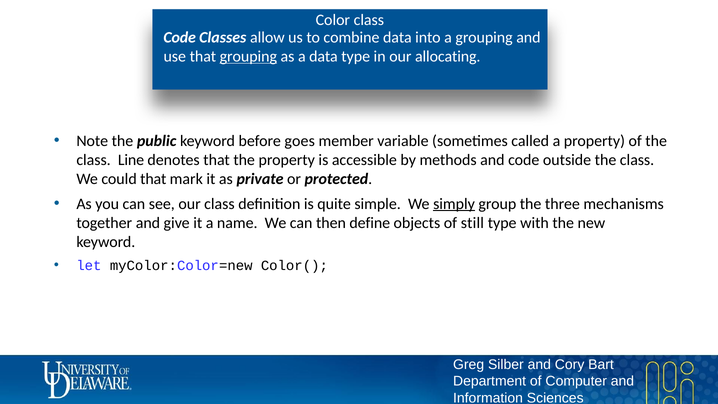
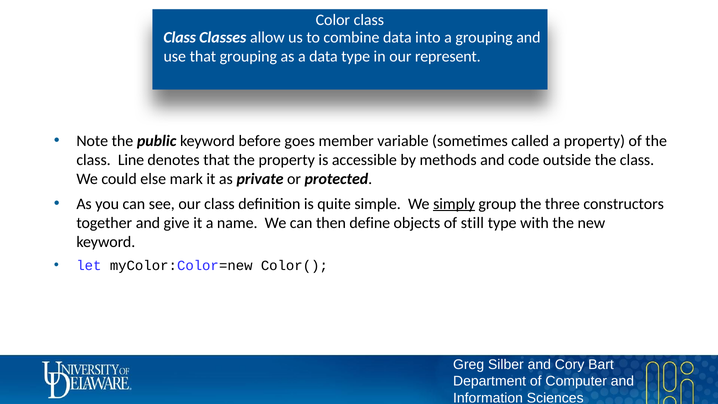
Code at (180, 37): Code -> Class
grouping at (248, 56) underline: present -> none
allocating: allocating -> represent
could that: that -> else
mechanisms: mechanisms -> constructors
